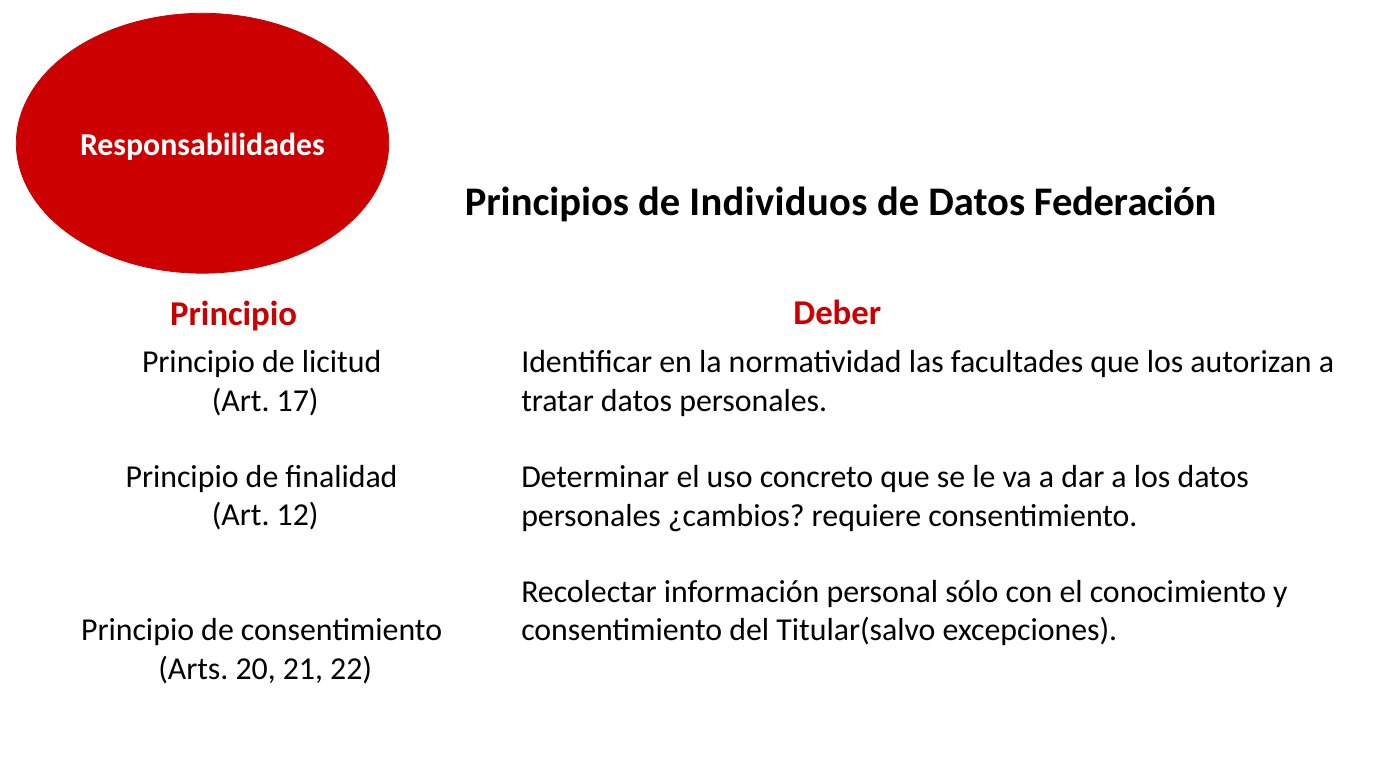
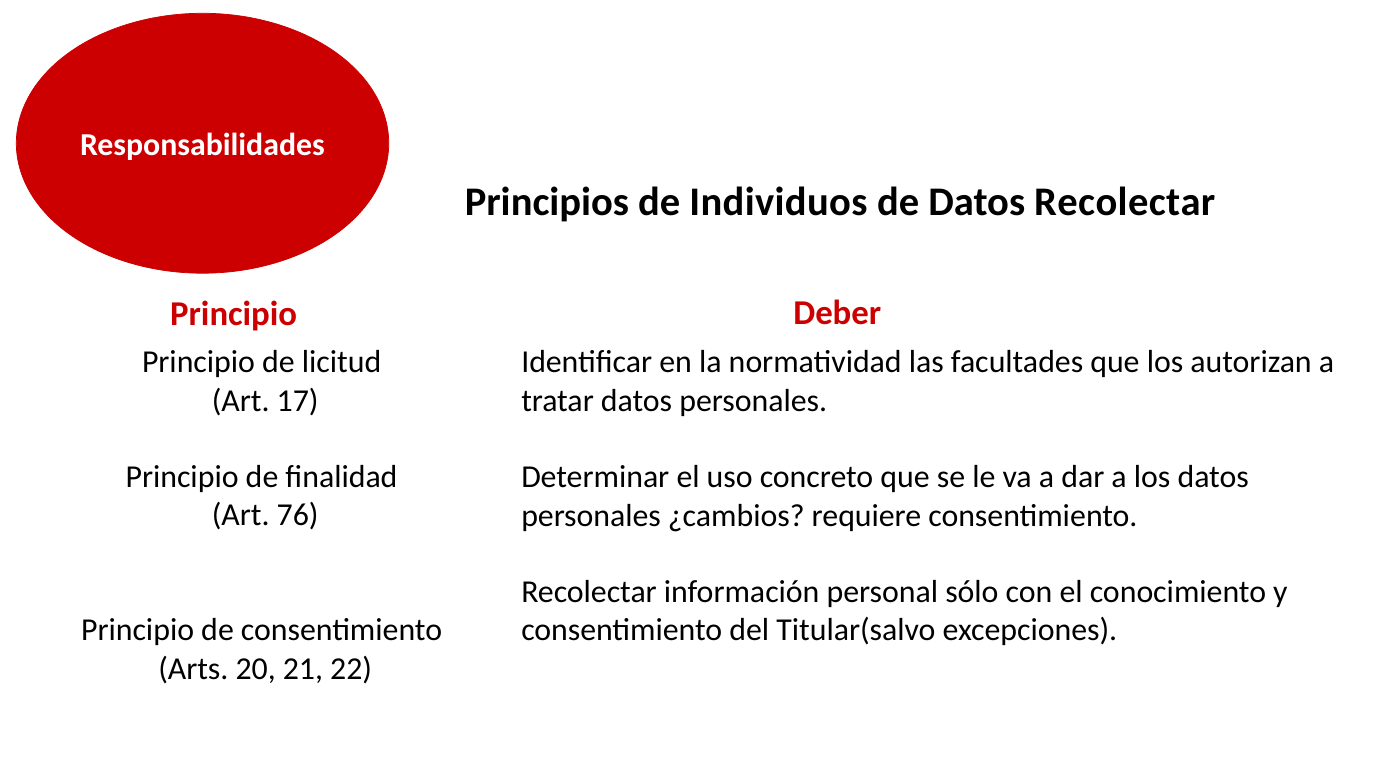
Datos Federación: Federación -> Recolectar
12: 12 -> 76
